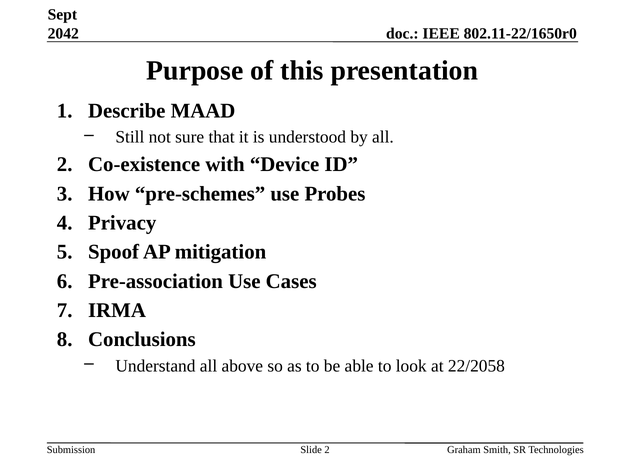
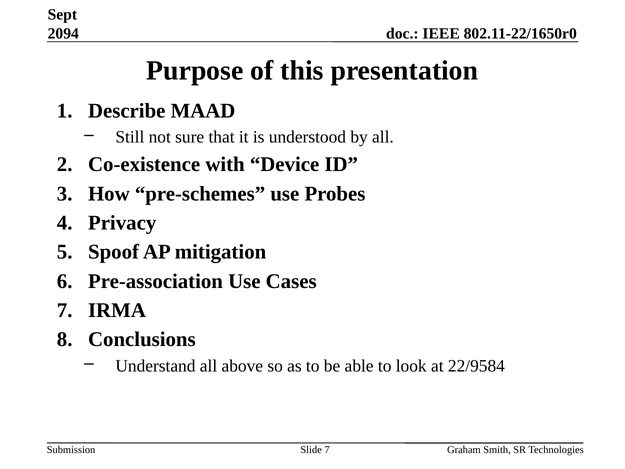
2042: 2042 -> 2094
22/2058: 22/2058 -> 22/9584
Slide 2: 2 -> 7
